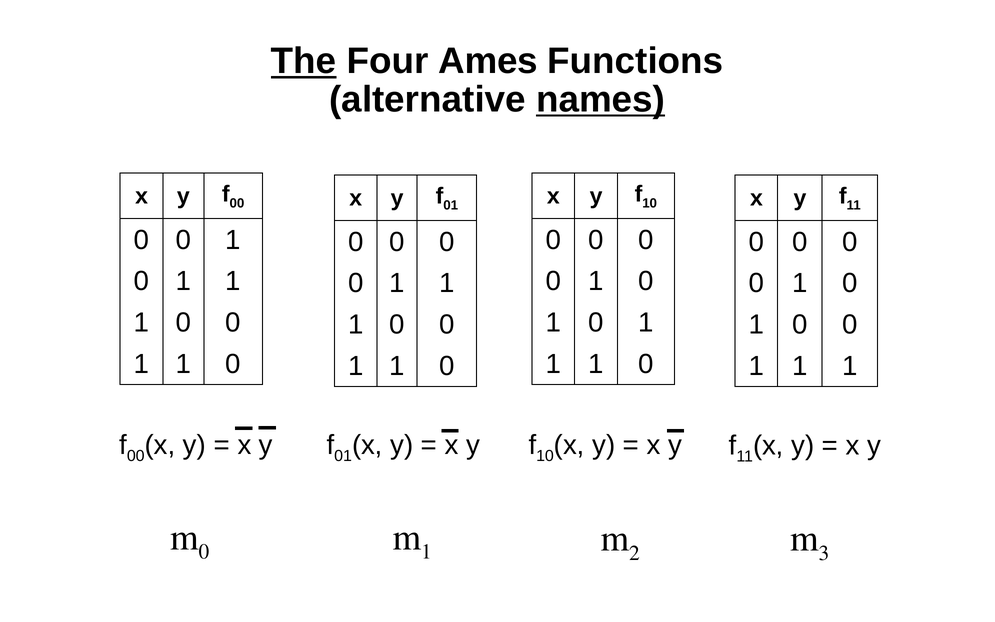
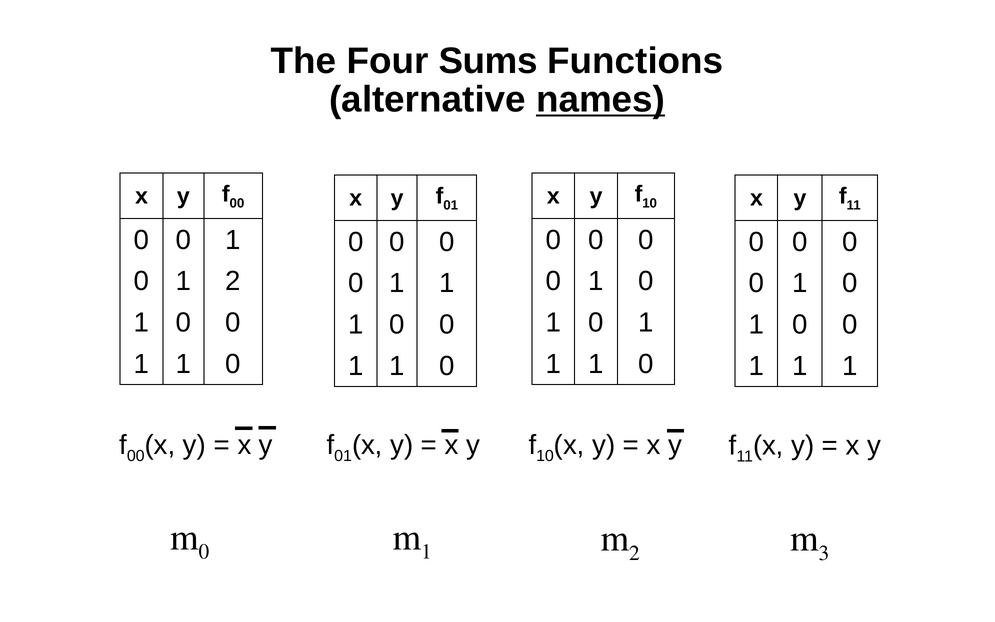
The underline: present -> none
Ames: Ames -> Sums
1 at (233, 281): 1 -> 2
